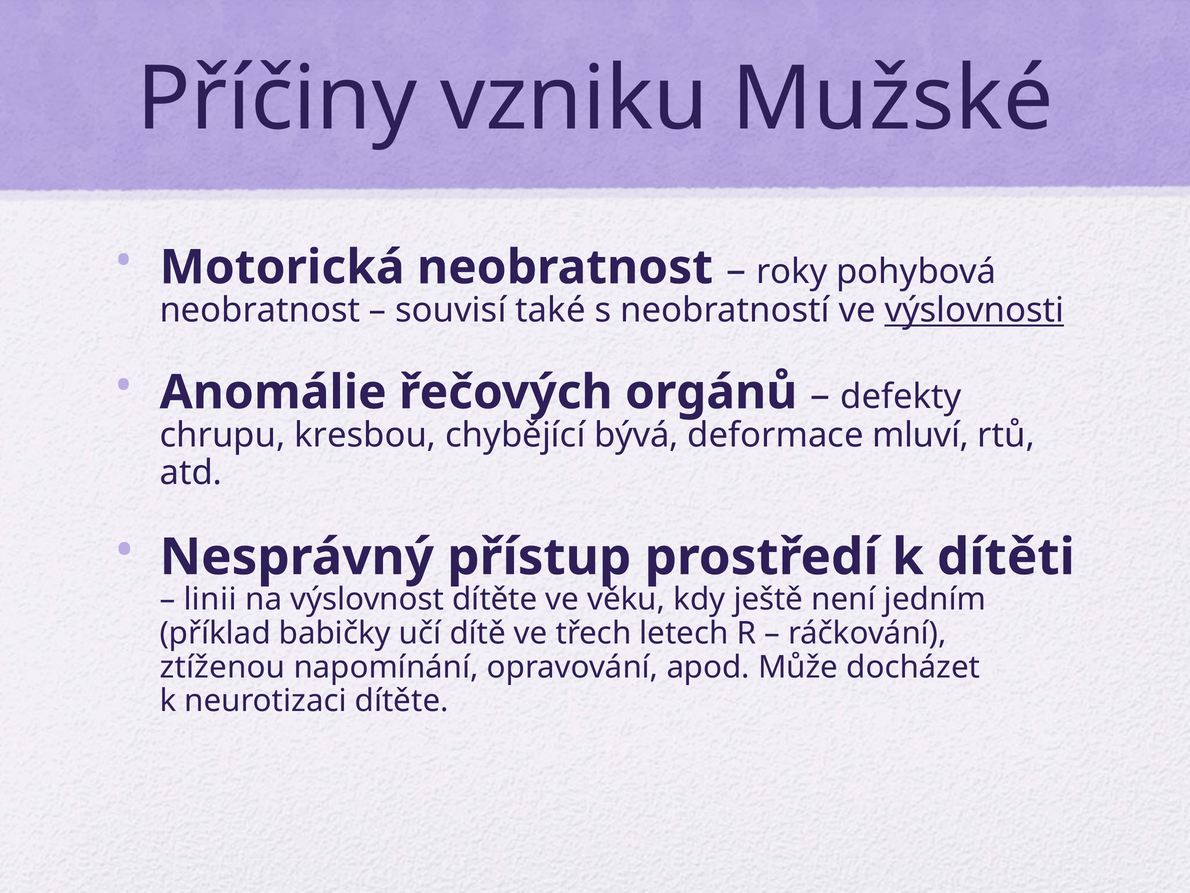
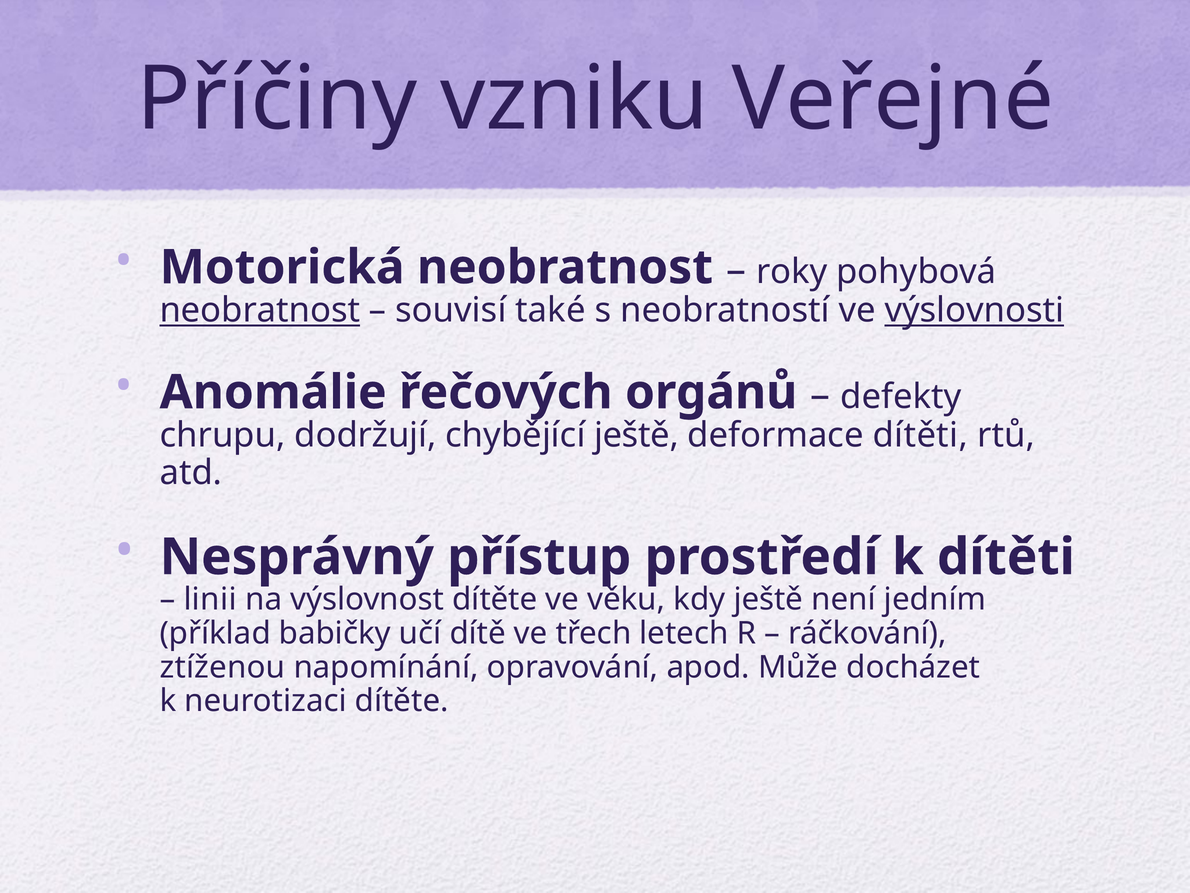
Mužské: Mužské -> Veřejné
neobratnost at (260, 310) underline: none -> present
kresbou: kresbou -> dodržují
chybějící bývá: bývá -> ještě
deformace mluví: mluví -> dítěti
